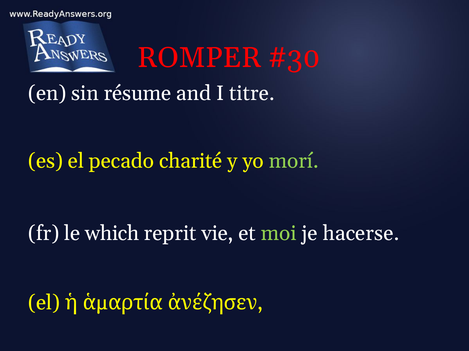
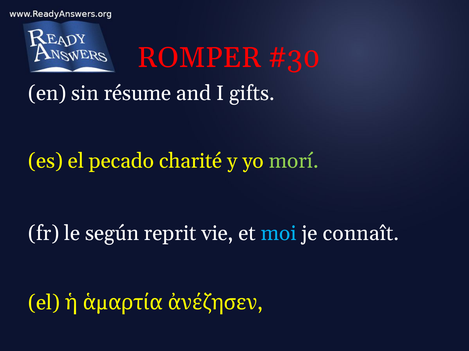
titre: titre -> gifts
which: which -> según
moi colour: light green -> light blue
hacerse: hacerse -> connaît
